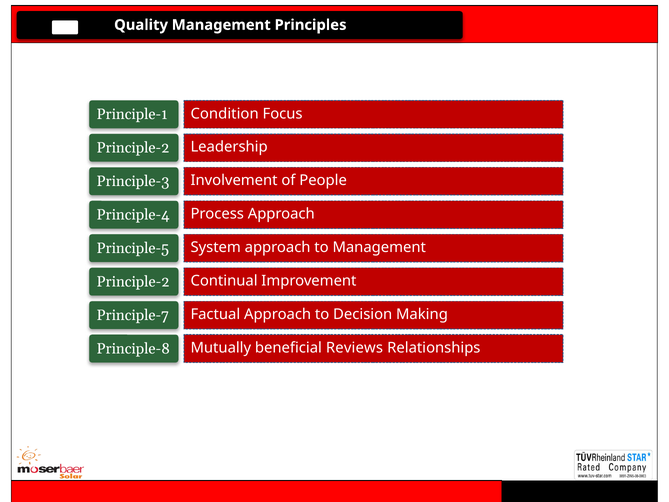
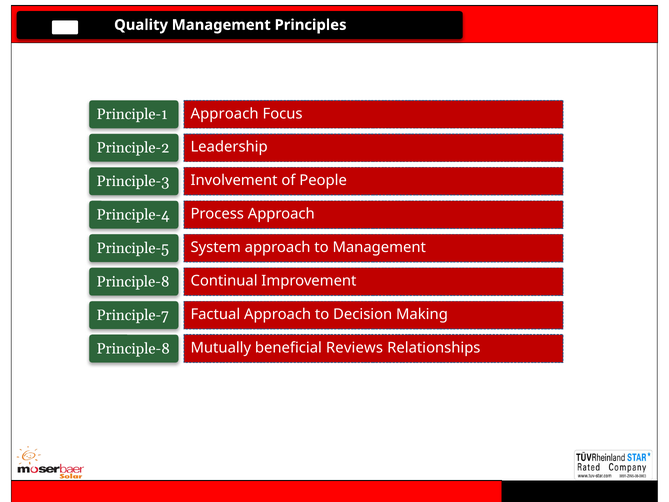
Principle-1 Condition: Condition -> Approach
Principle-2 at (133, 282): Principle-2 -> Principle-8
